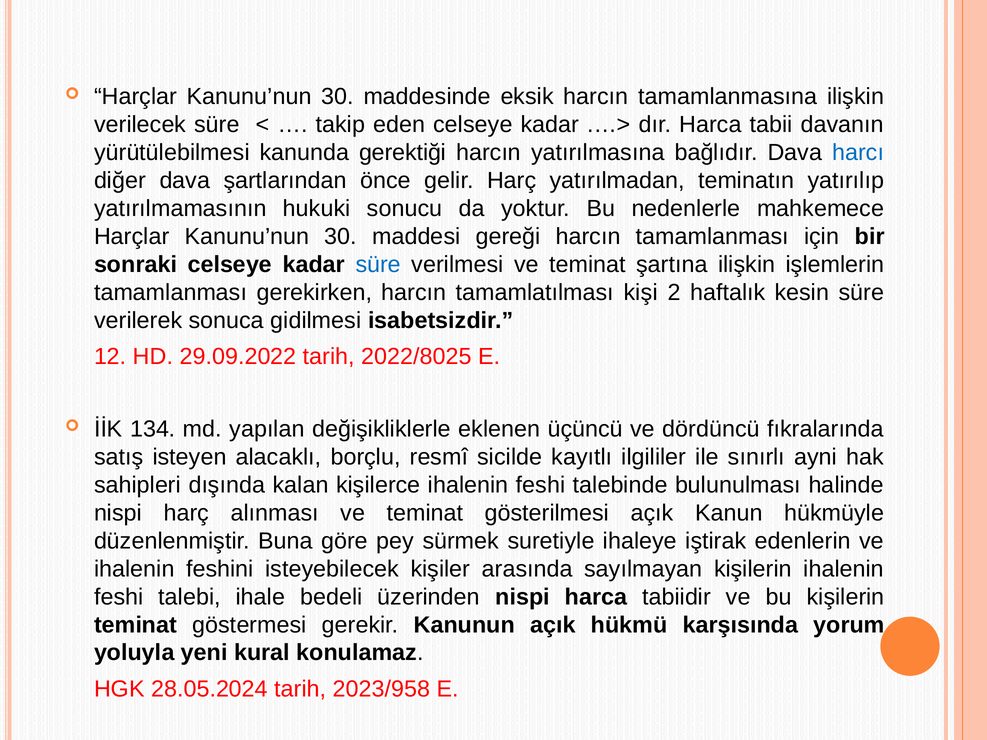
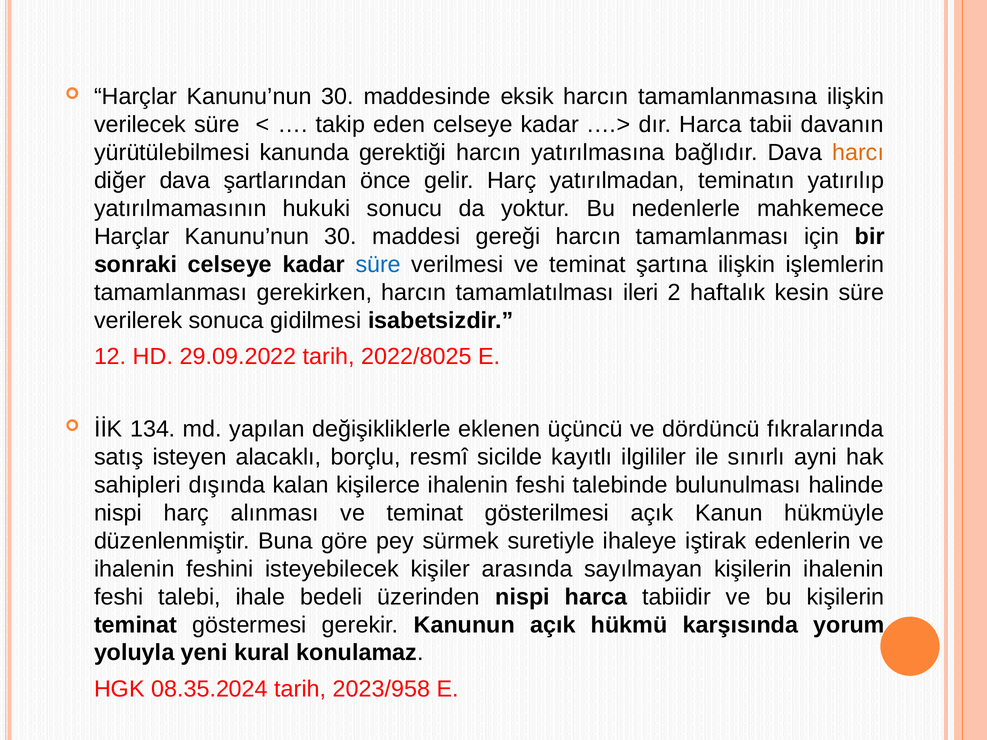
harcı colour: blue -> orange
kişi: kişi -> ileri
28.05.2024: 28.05.2024 -> 08.35.2024
